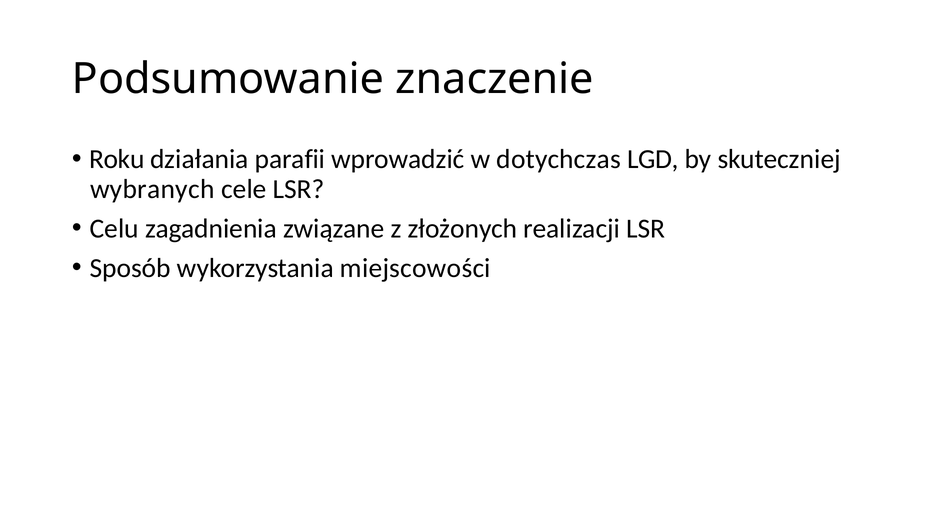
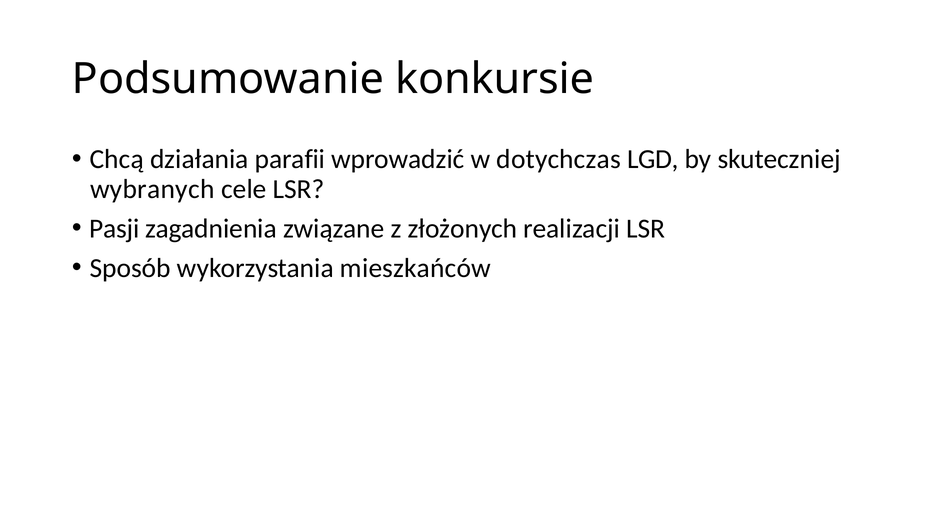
znaczenie: znaczenie -> konkursie
Roku: Roku -> Chcą
Celu: Celu -> Pasji
miejscowości: miejscowości -> mieszkańców
